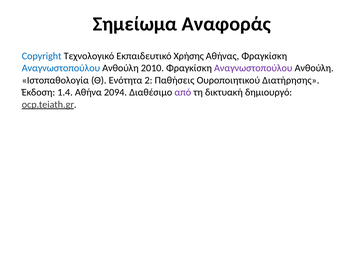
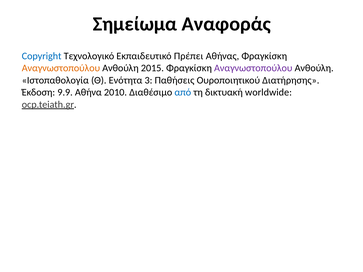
Χρήσης: Χρήσης -> Πρέπει
Αναγνωστοπούλου at (61, 68) colour: blue -> orange
2010: 2010 -> 2015
2: 2 -> 3
1.4: 1.4 -> 9.9
2094: 2094 -> 2010
από colour: purple -> blue
δημιουργό: δημιουργό -> worldwide
